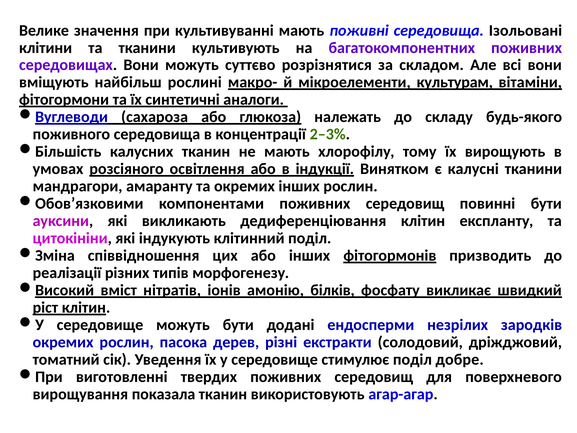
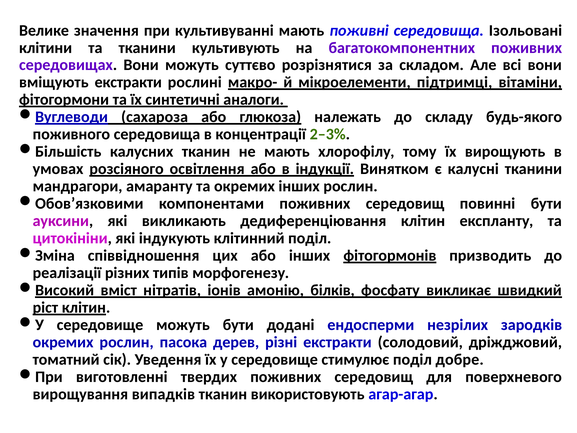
вміщують найбільш: найбільш -> екстракти
культурам: культурам -> підтримці
показала: показала -> випадків
